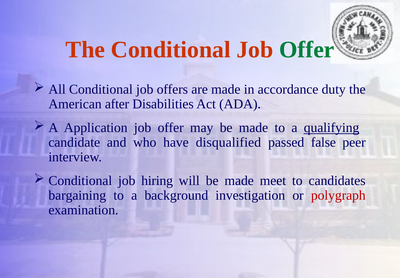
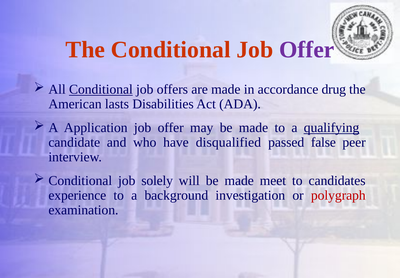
Offer at (307, 50) colour: green -> purple
Conditional at (101, 90) underline: none -> present
duty: duty -> drug
after: after -> lasts
hiring: hiring -> solely
bargaining: bargaining -> experience
